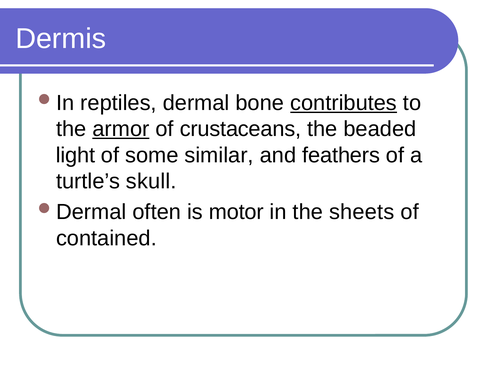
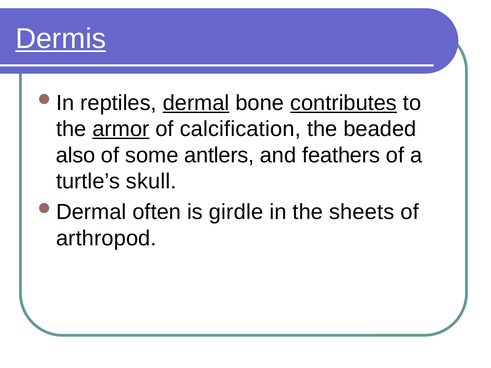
Dermis underline: none -> present
dermal underline: none -> present
crustaceans: crustaceans -> calcification
light: light -> also
similar: similar -> antlers
motor: motor -> girdle
contained: contained -> arthropod
